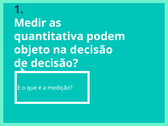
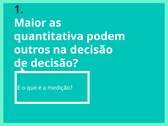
Medir: Medir -> Maior
objeto: objeto -> outros
